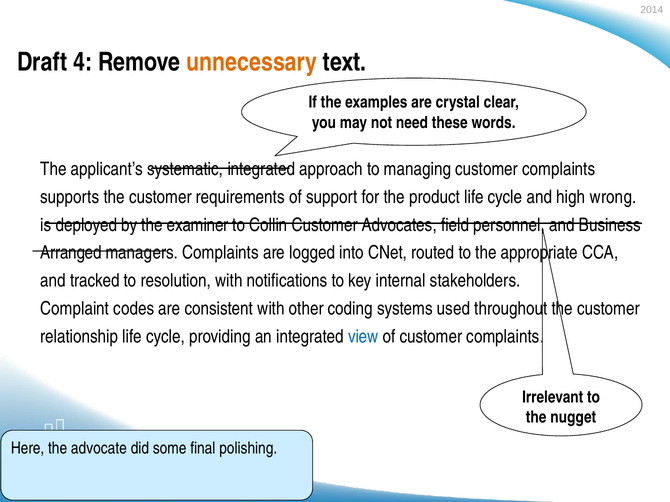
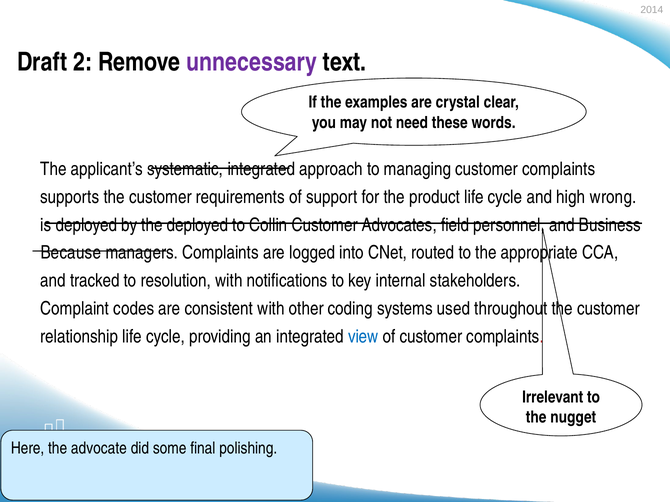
4: 4 -> 2
unnecessary colour: orange -> purple
the examiner: examiner -> deployed
Arranged: Arranged -> Because
